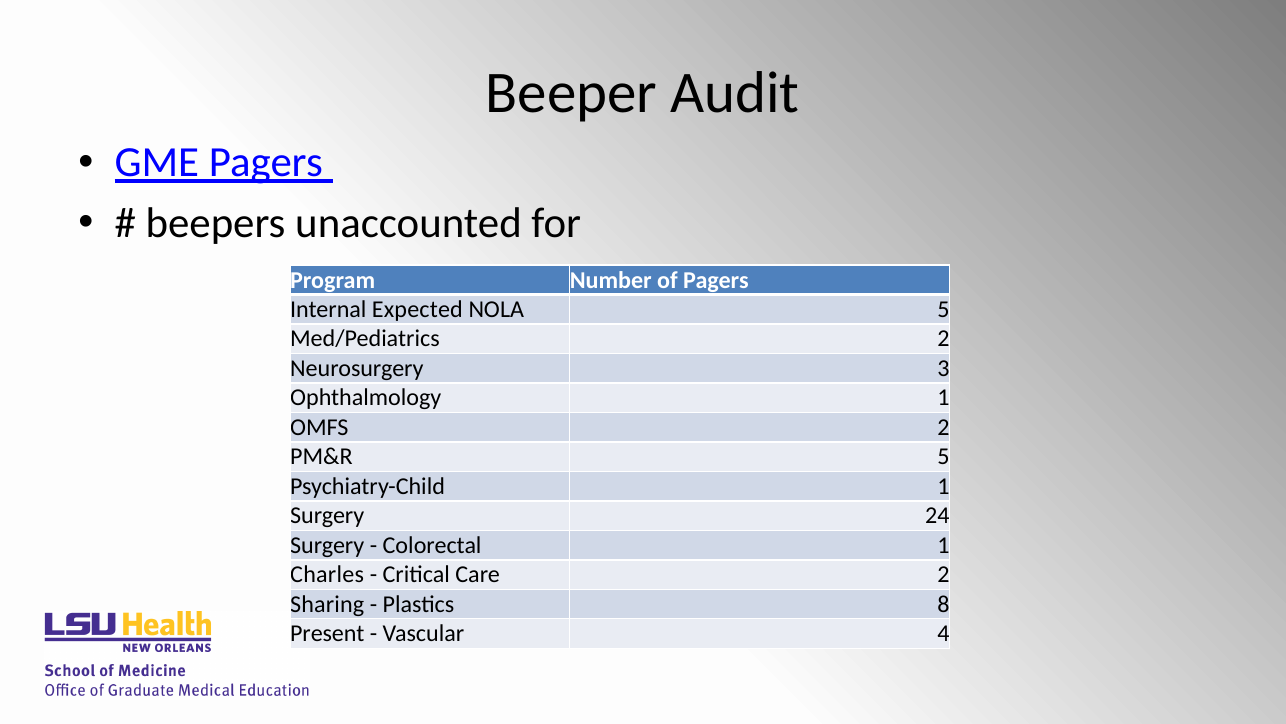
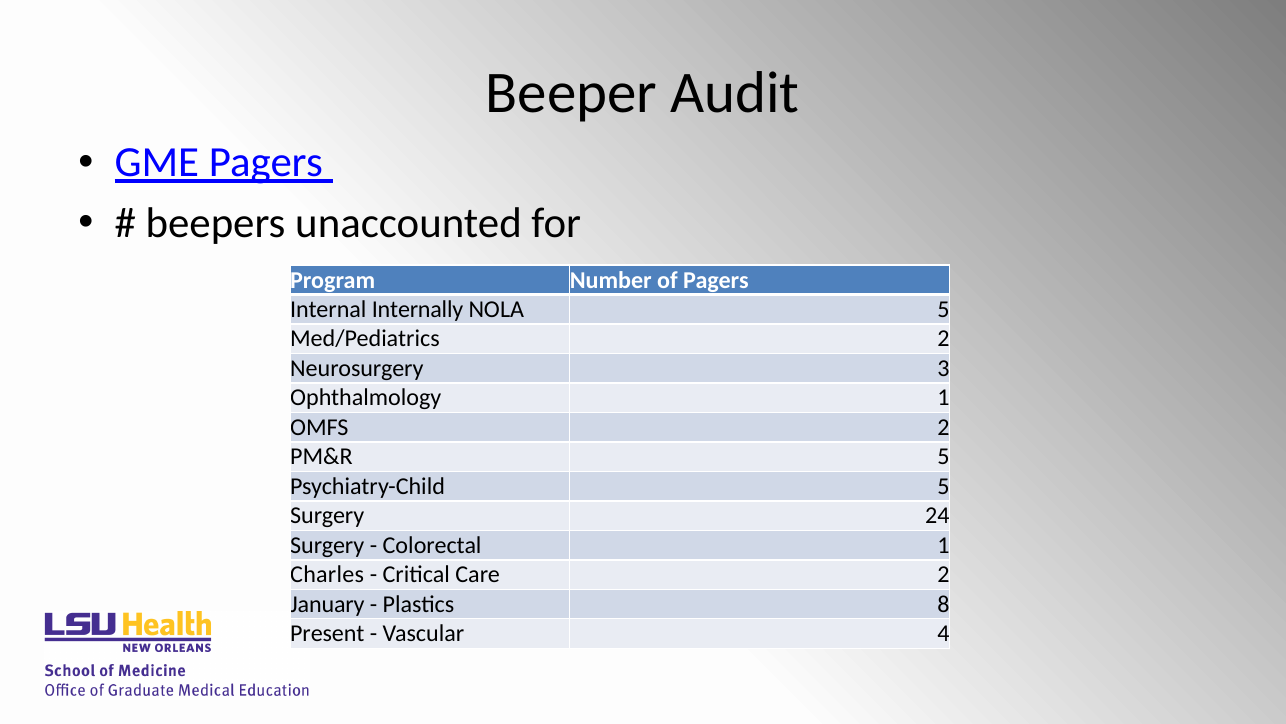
Expected: Expected -> Internally
Psychiatry-Child 1: 1 -> 5
Sharing: Sharing -> January
